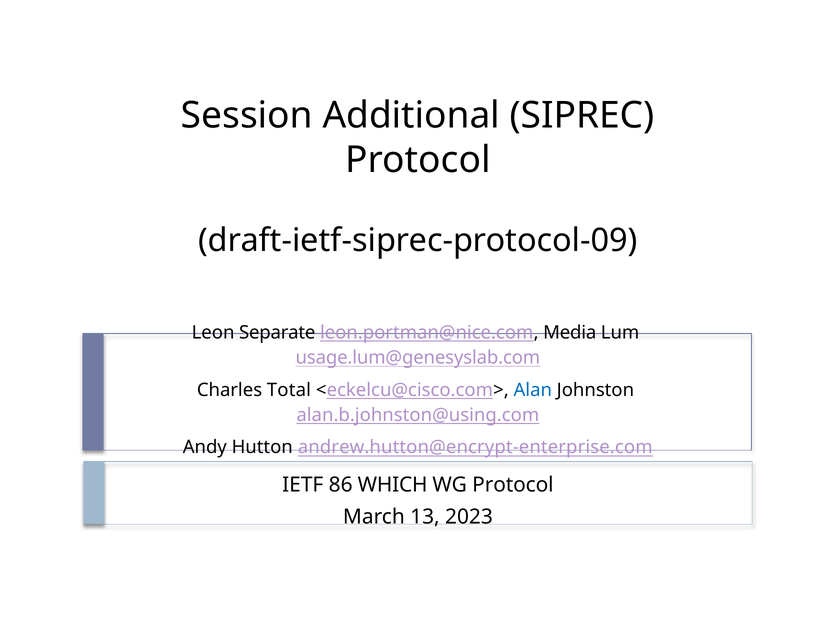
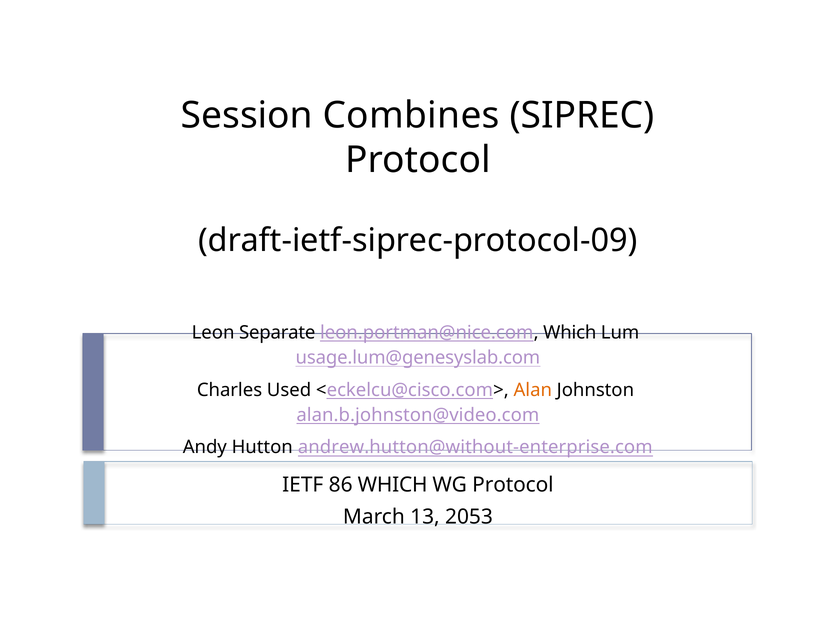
Additional: Additional -> Combines
leon.portman@nice.com Media: Media -> Which
Total: Total -> Used
Alan colour: blue -> orange
alan.b.johnston@using.com: alan.b.johnston@using.com -> alan.b.johnston@video.com
andrew.hutton@encrypt-enterprise.com: andrew.hutton@encrypt-enterprise.com -> andrew.hutton@without-enterprise.com
2023: 2023 -> 2053
